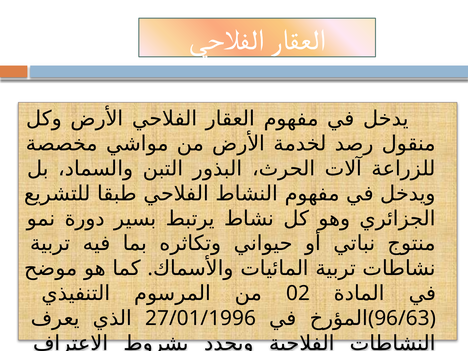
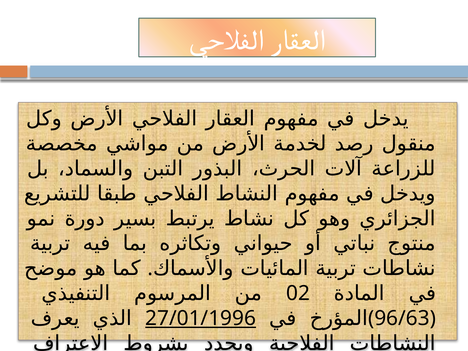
27/01/1996 underline: none -> present
